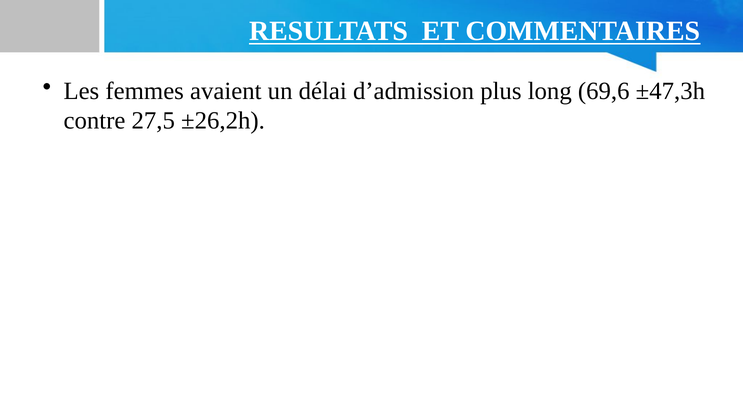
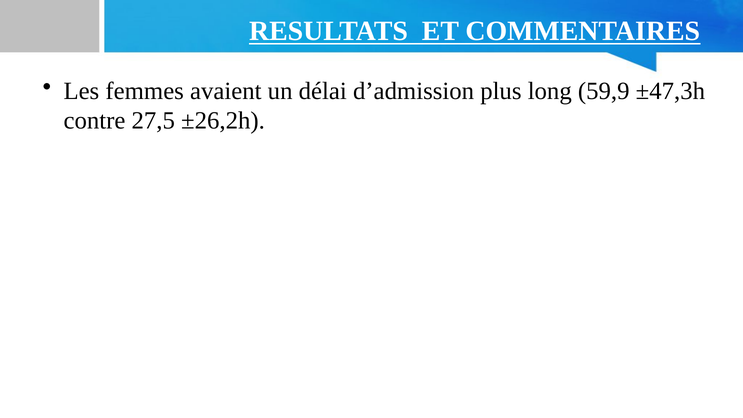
69,6: 69,6 -> 59,9
